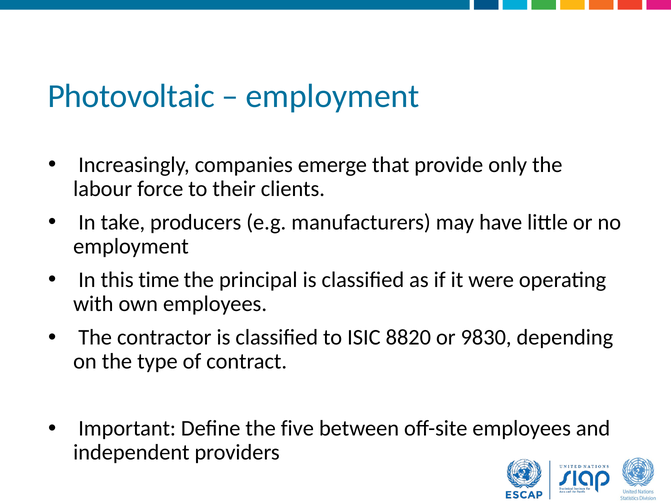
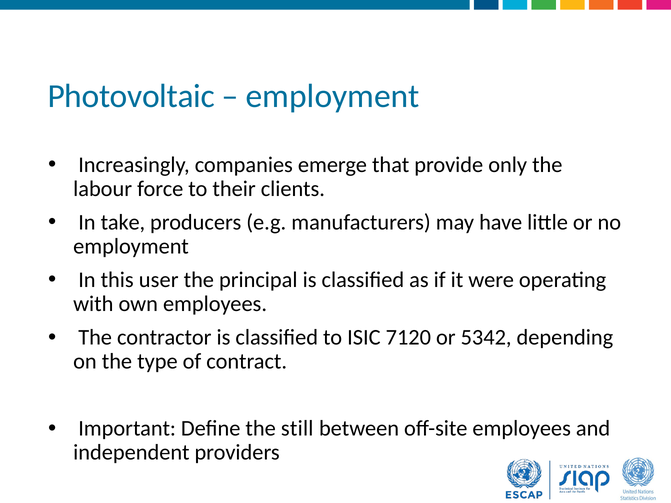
time: time -> user
8820: 8820 -> 7120
9830: 9830 -> 5342
five: five -> still
